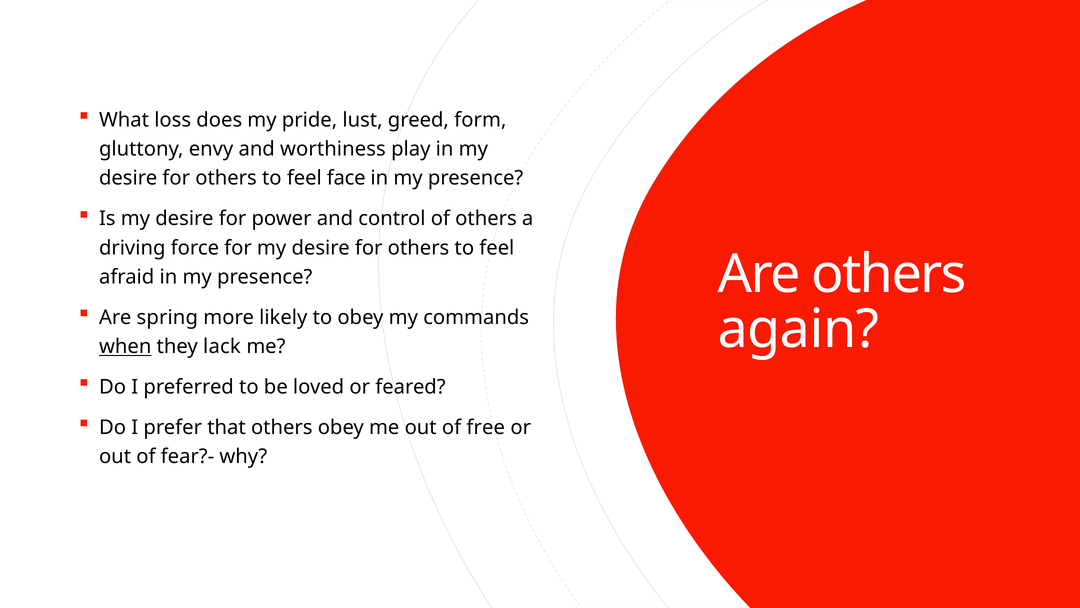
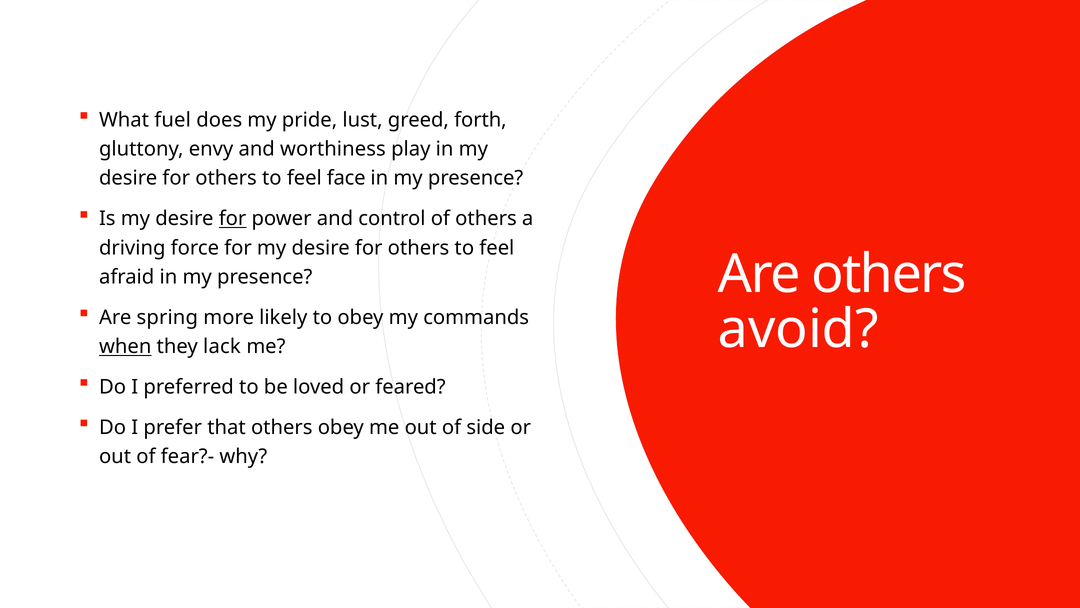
loss: loss -> fuel
form: form -> forth
for at (233, 219) underline: none -> present
again: again -> avoid
free: free -> side
